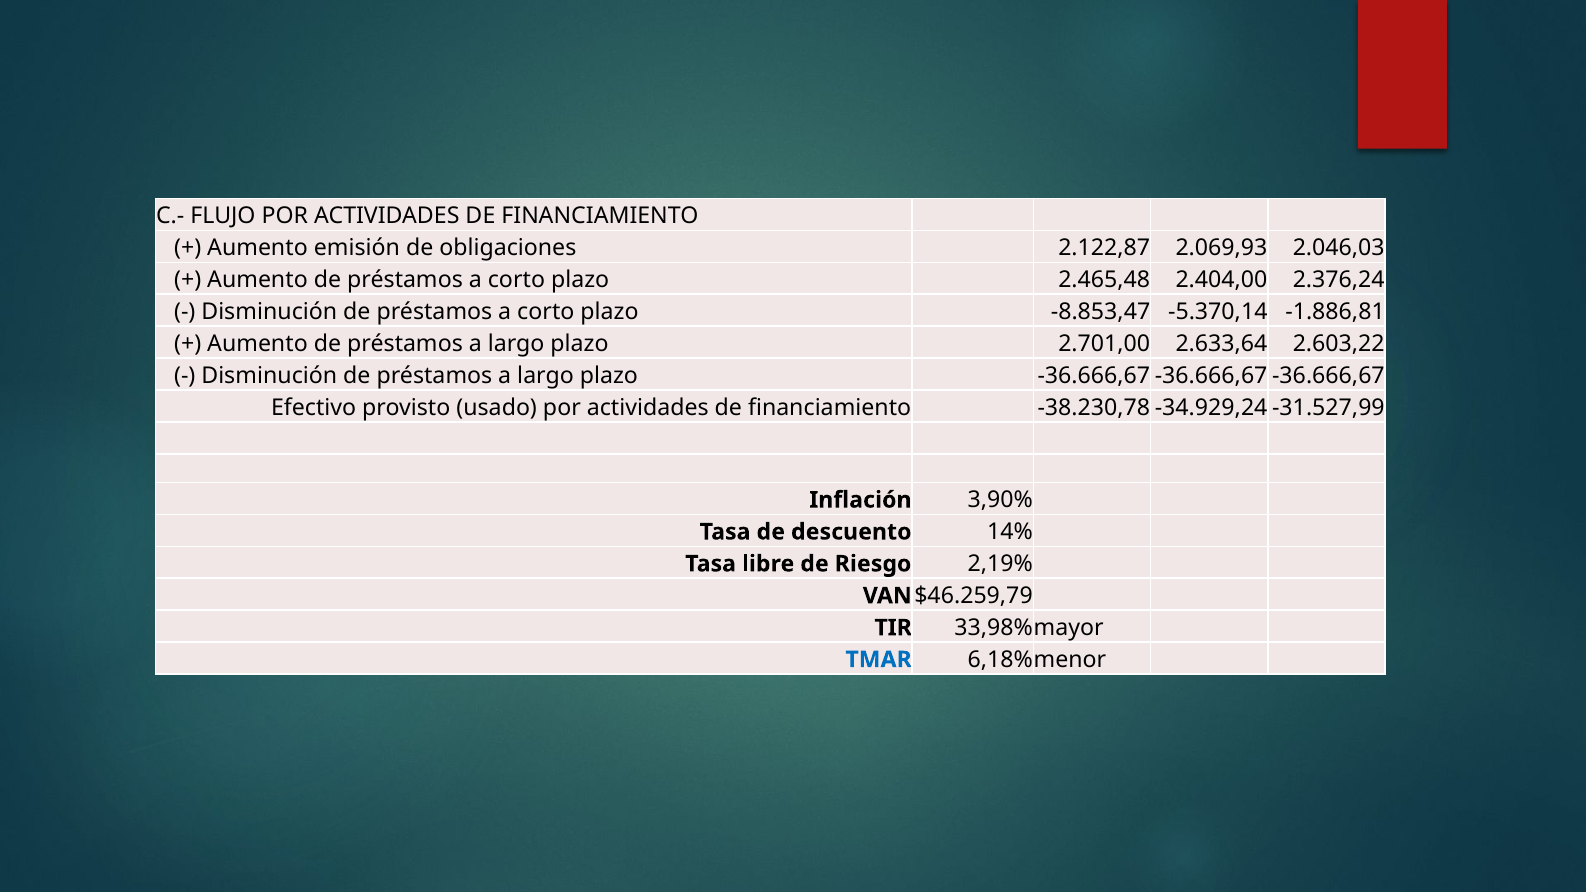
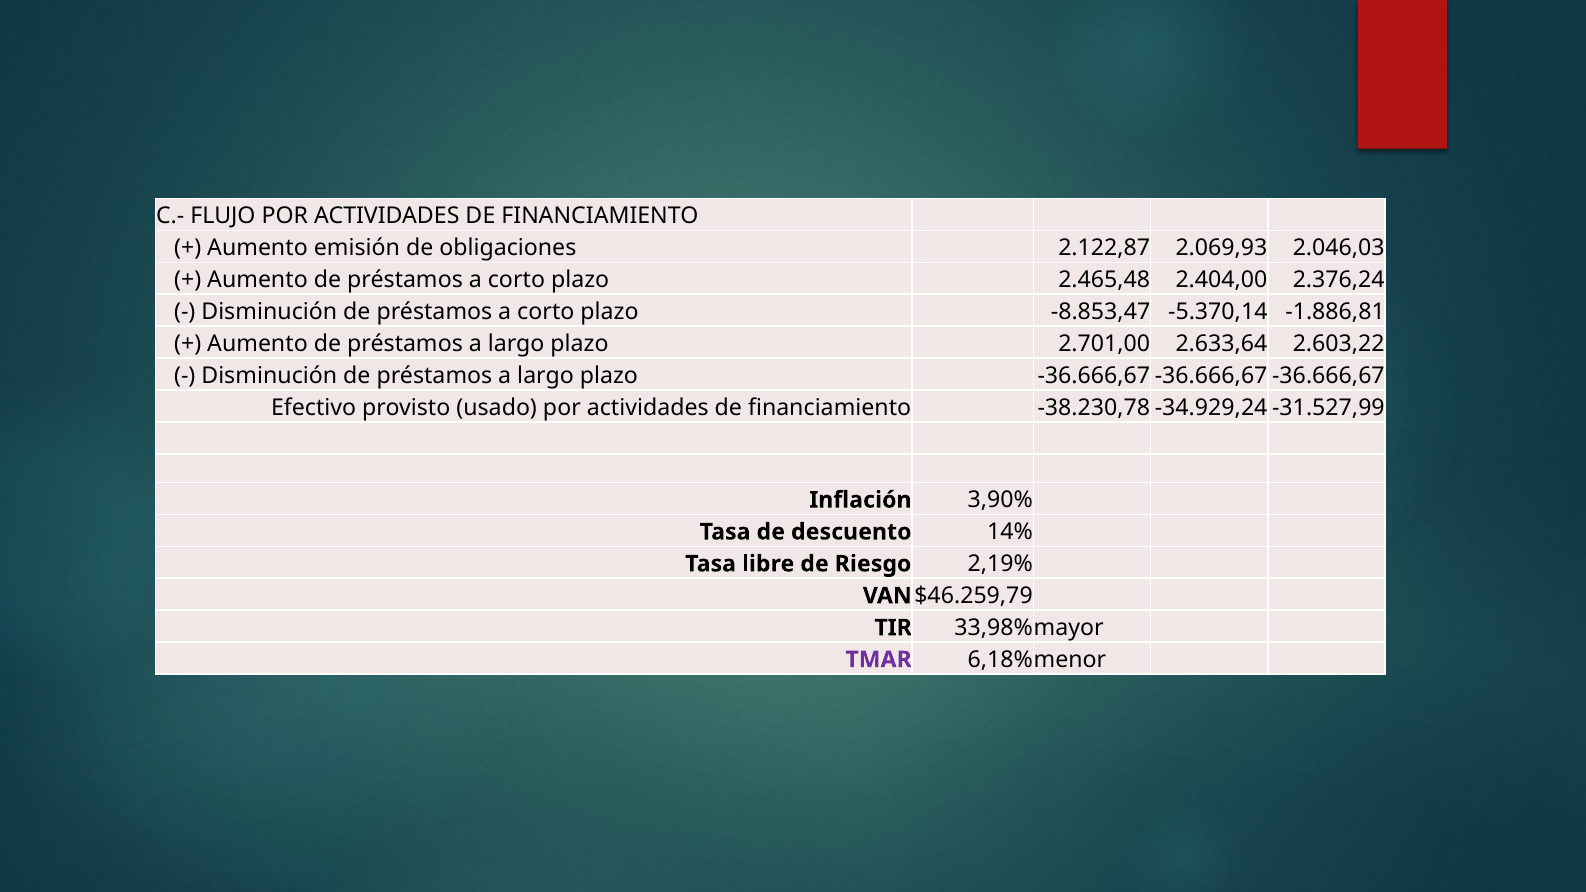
TMAR colour: blue -> purple
